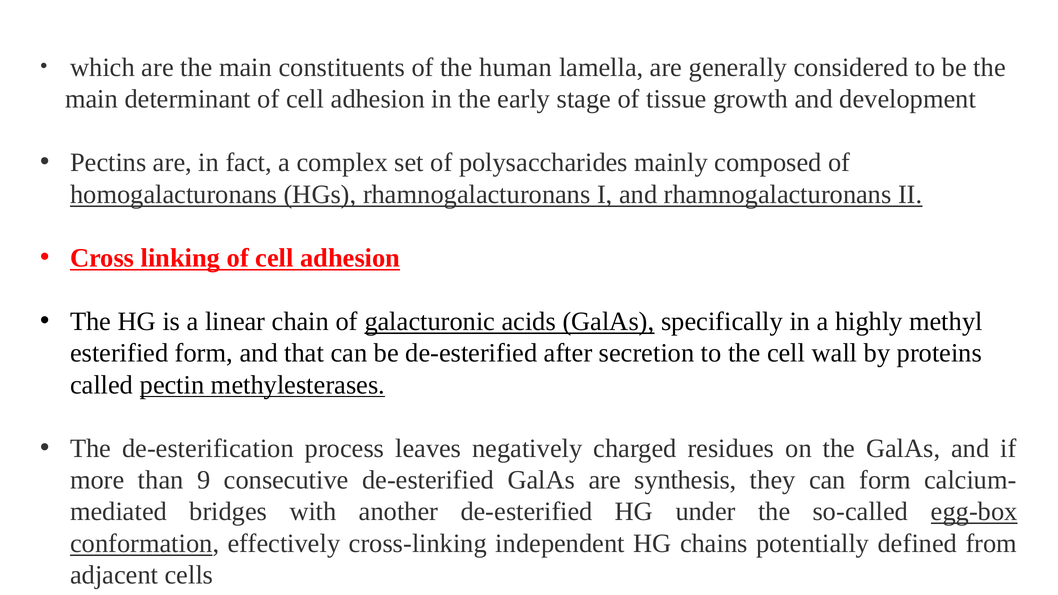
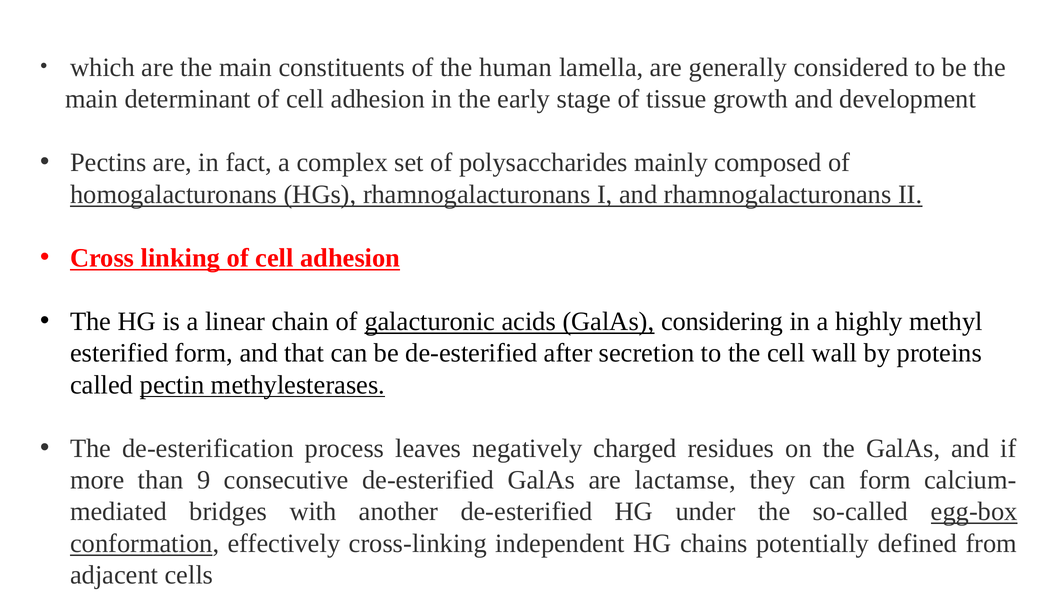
specifically: specifically -> considering
synthesis: synthesis -> lactamse
